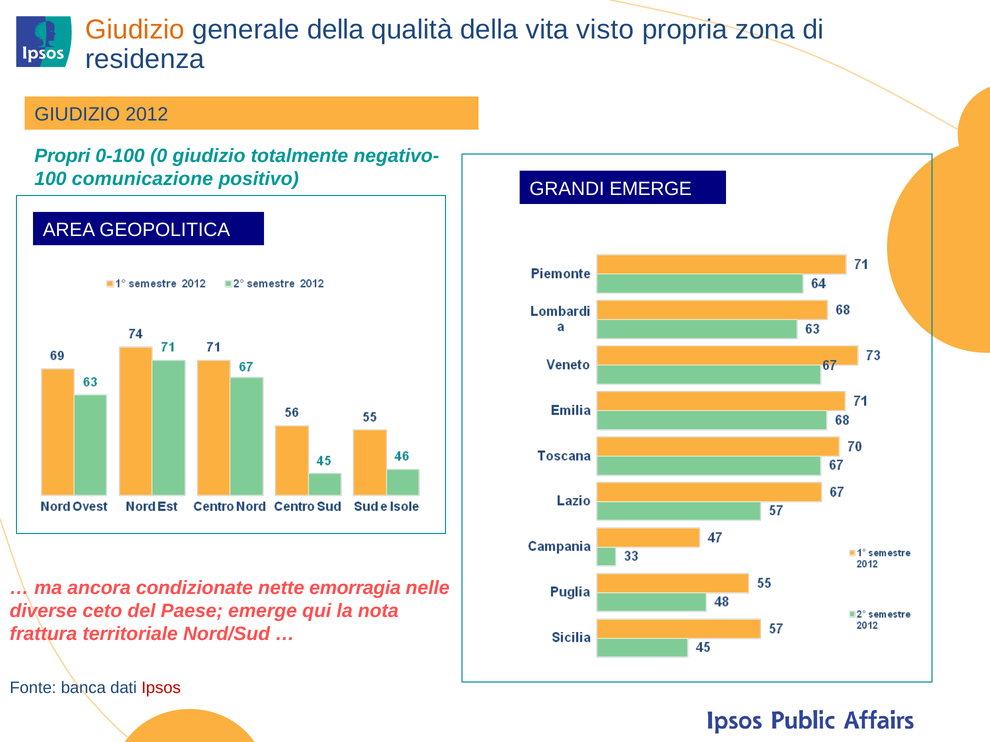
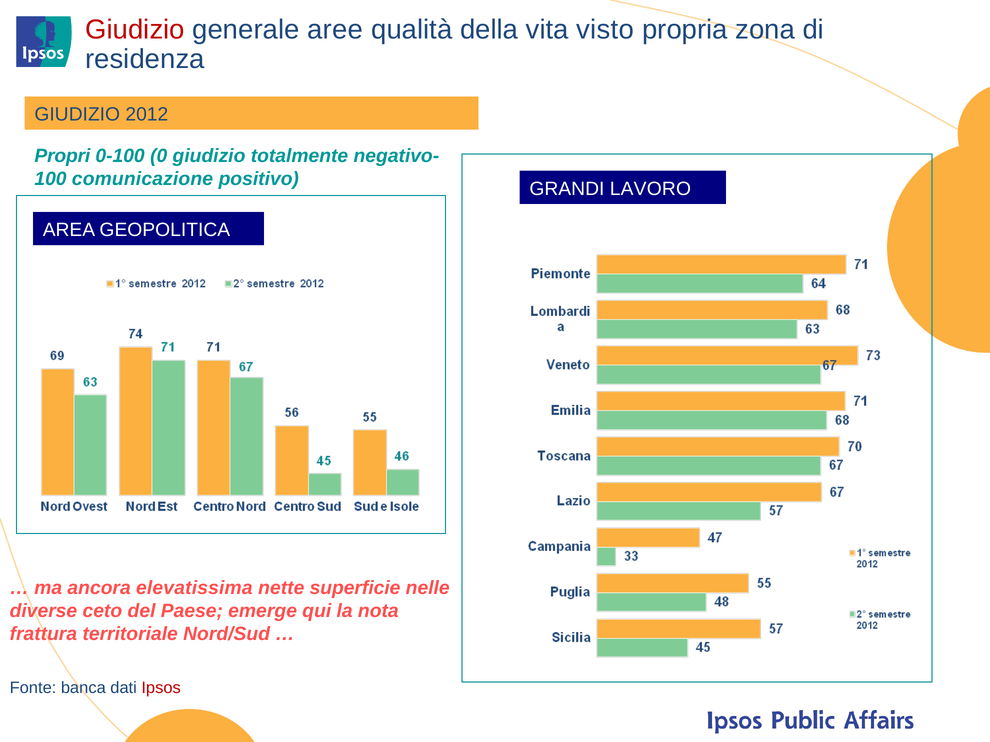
Giudizio at (135, 30) colour: orange -> red
generale della: della -> aree
GRANDI EMERGE: EMERGE -> LAVORO
condizionate: condizionate -> elevatissima
emorragia: emorragia -> superficie
